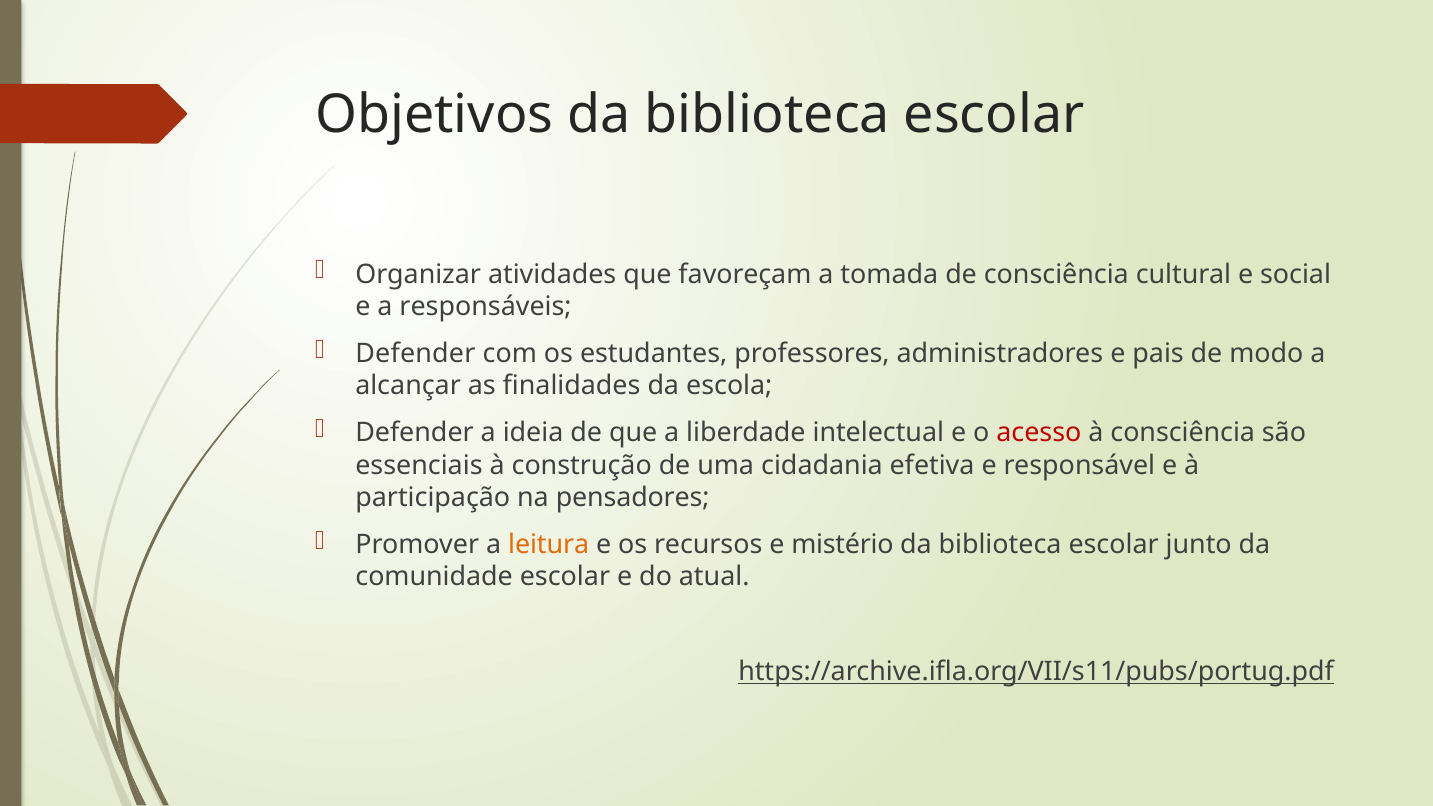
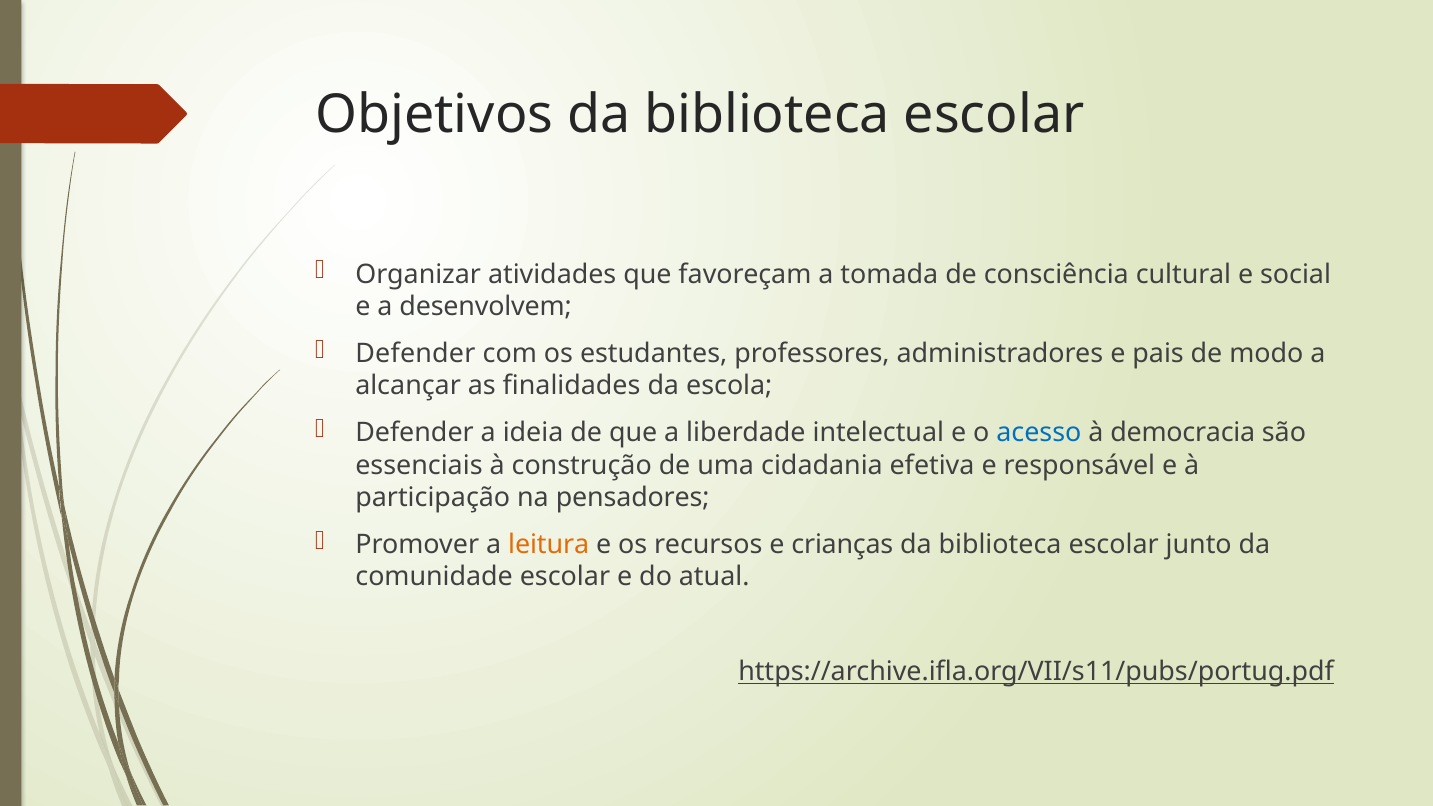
responsáveis: responsáveis -> desenvolvem
acesso colour: red -> blue
à consciência: consciência -> democracia
mistério: mistério -> crianças
